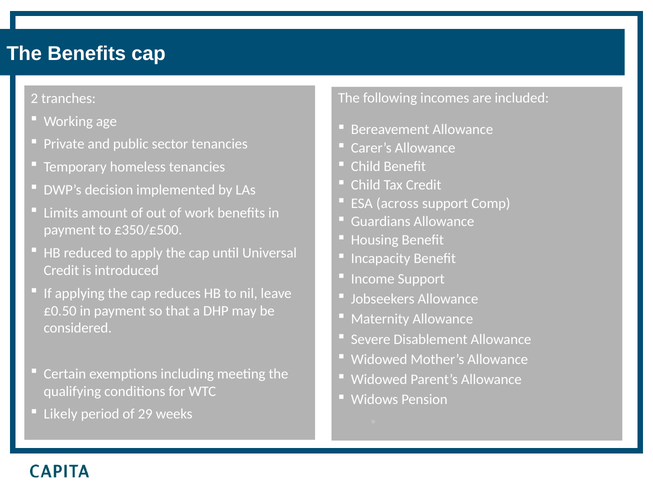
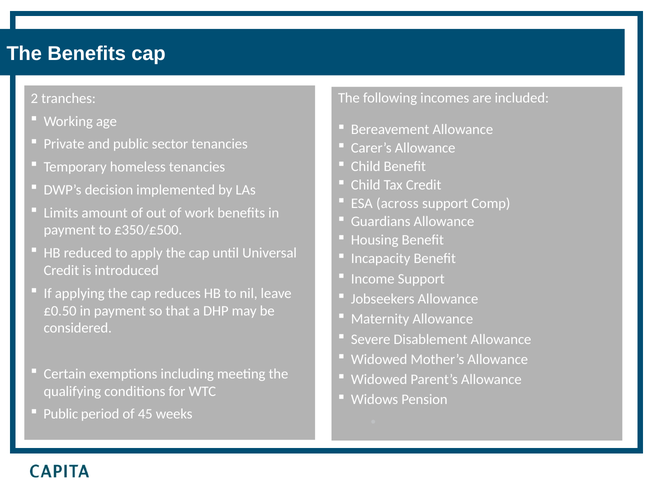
Likely at (61, 414): Likely -> Public
29: 29 -> 45
